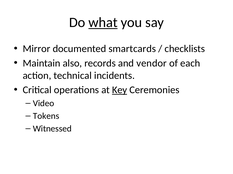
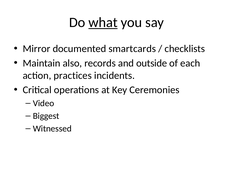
vendor: vendor -> outside
technical: technical -> practices
Key underline: present -> none
Tokens: Tokens -> Biggest
